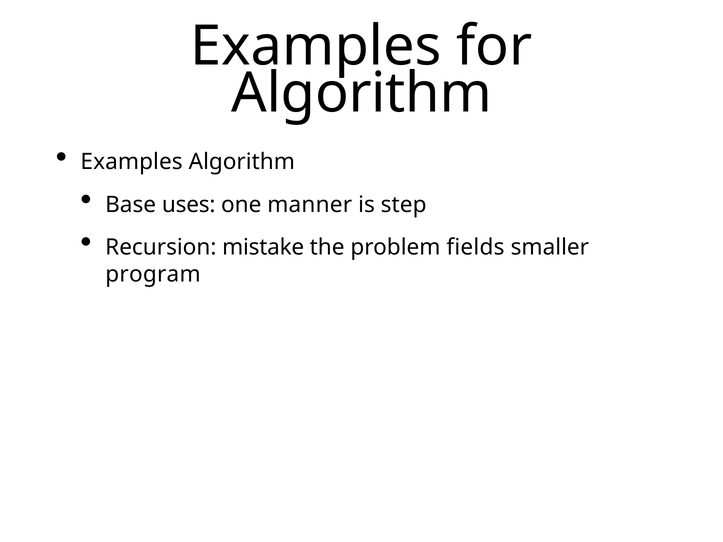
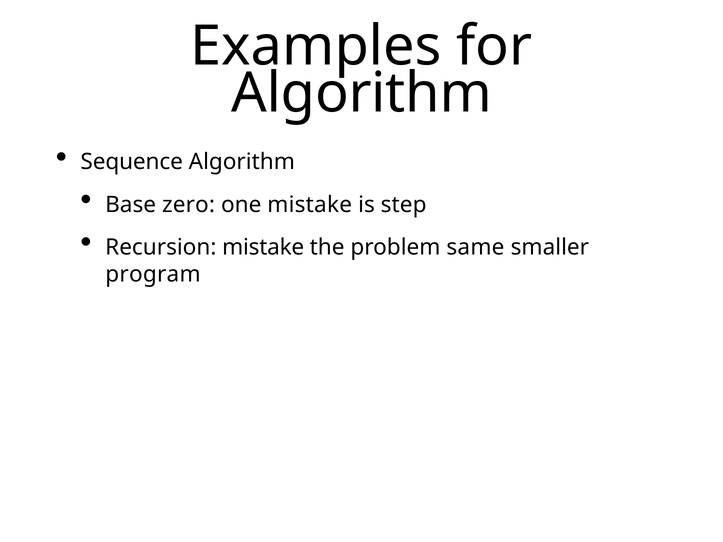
Examples at (132, 162): Examples -> Sequence
uses: uses -> zero
one manner: manner -> mistake
fields: fields -> same
